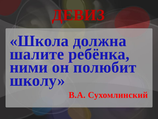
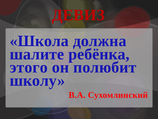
ними: ними -> этого
